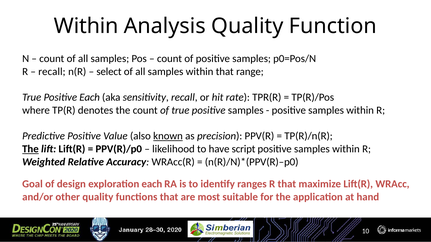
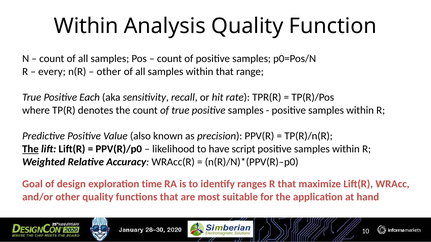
recall at (52, 72): recall -> every
select at (109, 72): select -> other
known underline: present -> none
exploration each: each -> time
